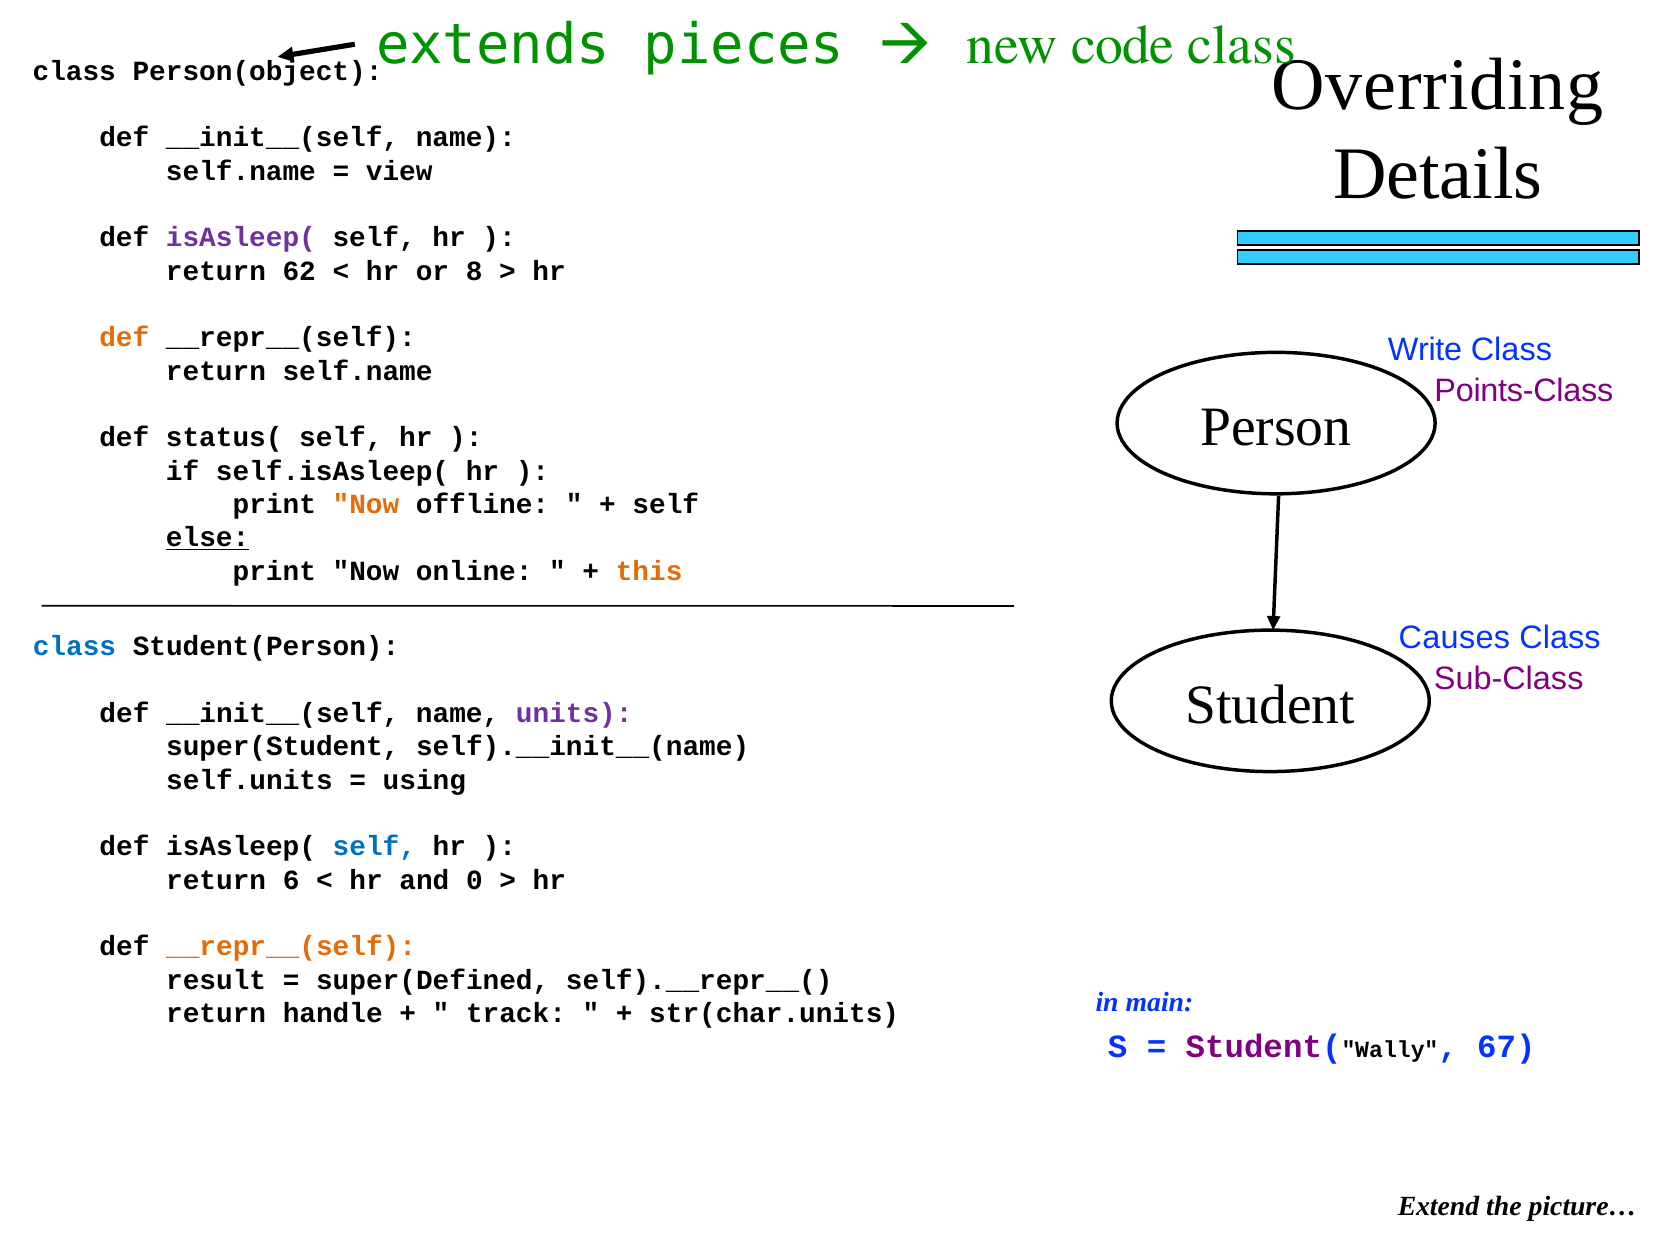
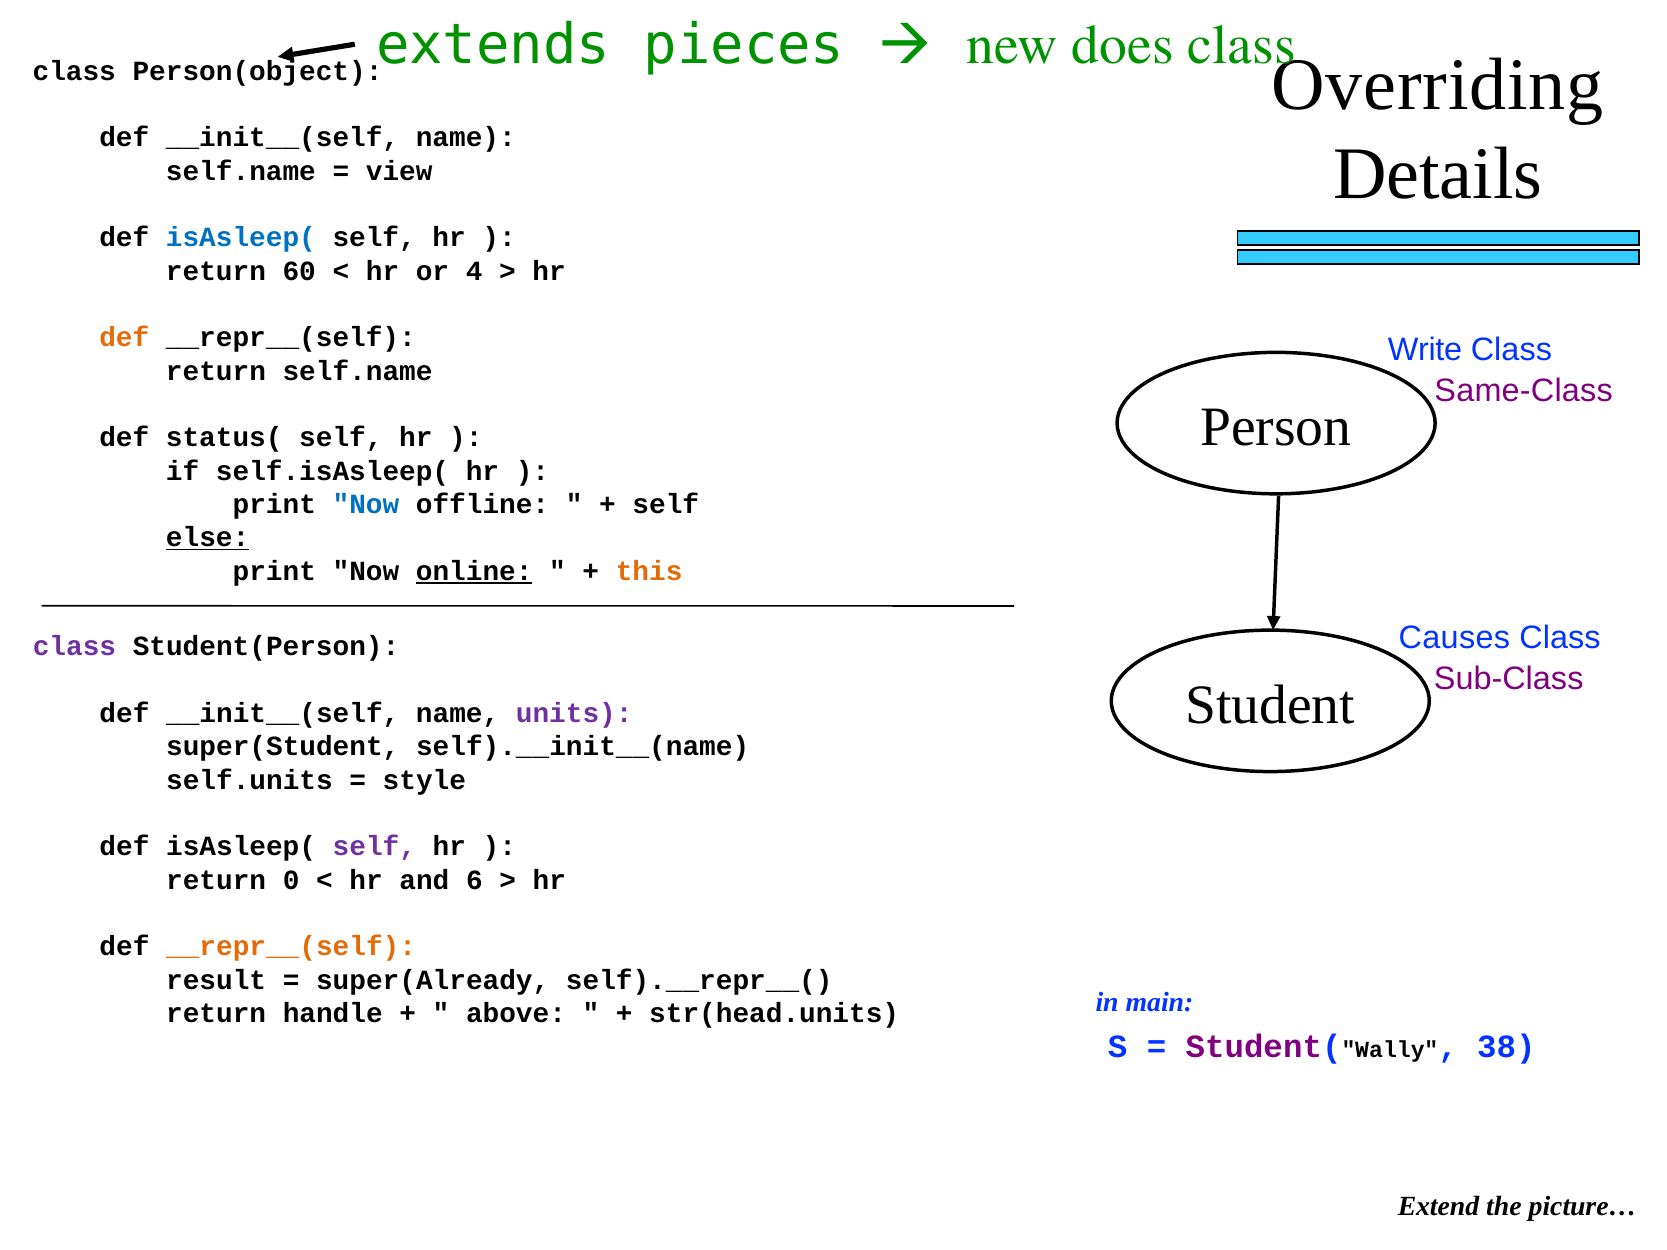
code: code -> does
isAsleep( at (241, 238) colour: purple -> blue
62: 62 -> 60
8: 8 -> 4
Points-Class: Points-Class -> Same-Class
Now at (366, 504) colour: orange -> blue
online underline: none -> present
class at (74, 647) colour: blue -> purple
using: using -> style
self at (374, 847) colour: blue -> purple
6: 6 -> 0
0: 0 -> 6
super(Defined: super(Defined -> super(Already
track: track -> above
str(char.units: str(char.units -> str(head.units
67: 67 -> 38
